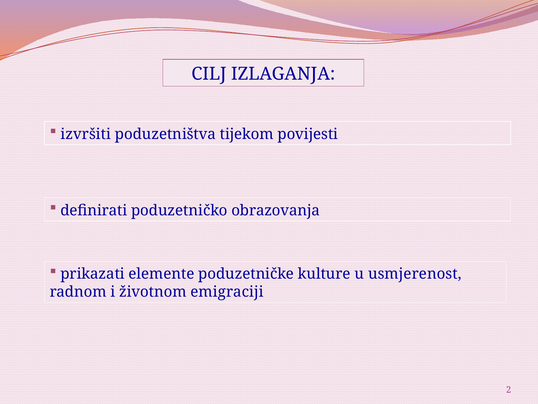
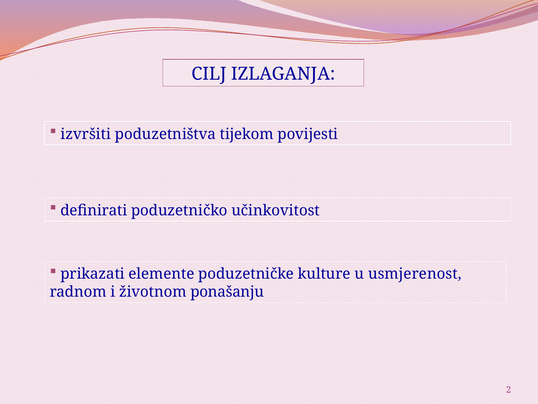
obrazovanja: obrazovanja -> učinkovitost
emigraciji: emigraciji -> ponašanju
